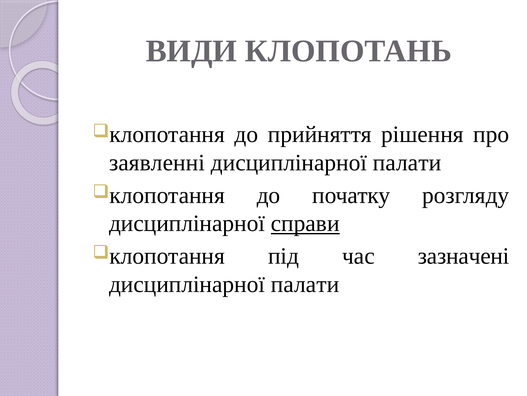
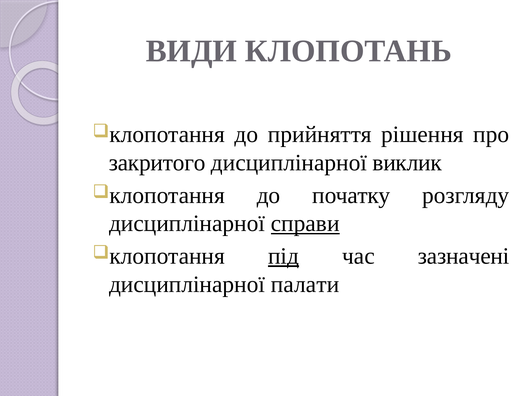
заявленні: заявленні -> закритого
палати at (407, 162): палати -> виклик
під underline: none -> present
